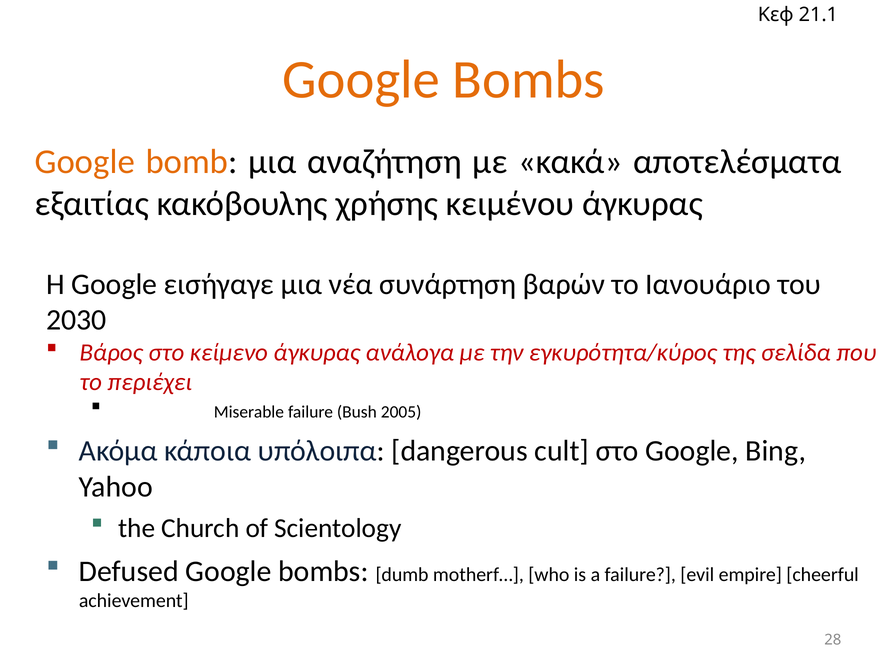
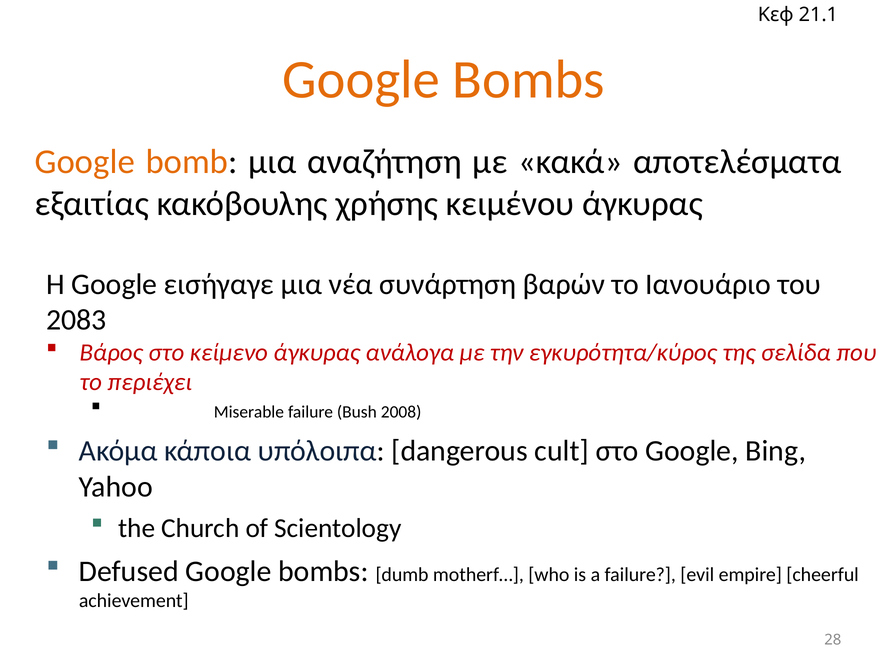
2030: 2030 -> 2083
2005: 2005 -> 2008
